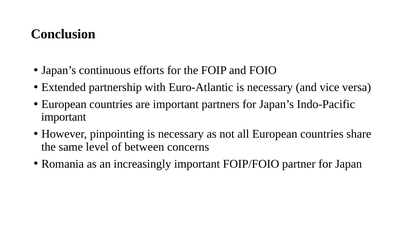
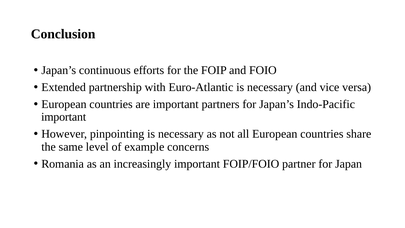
between: between -> example
